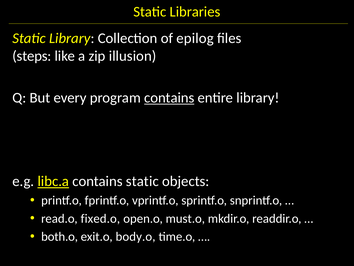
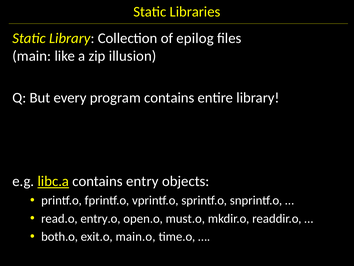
steps: steps -> main
contains at (169, 98) underline: present -> none
contains static: static -> entry
fixed.o: fixed.o -> entry.o
body.o: body.o -> main.o
